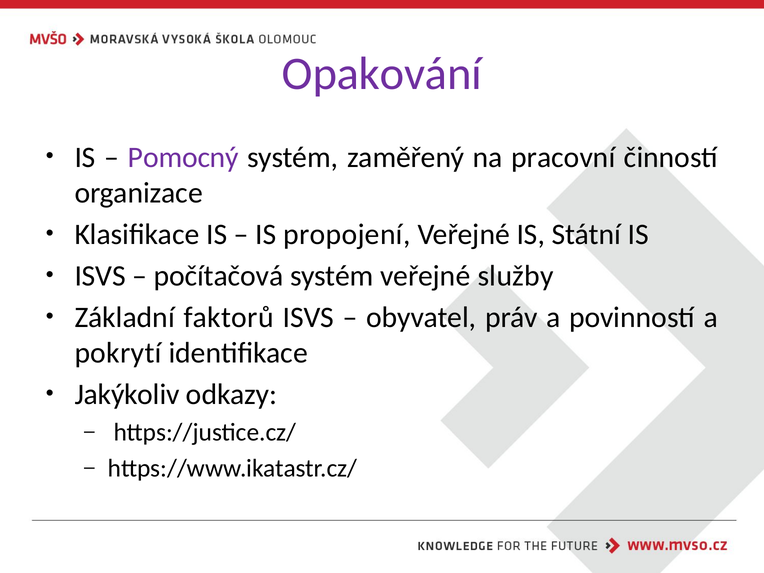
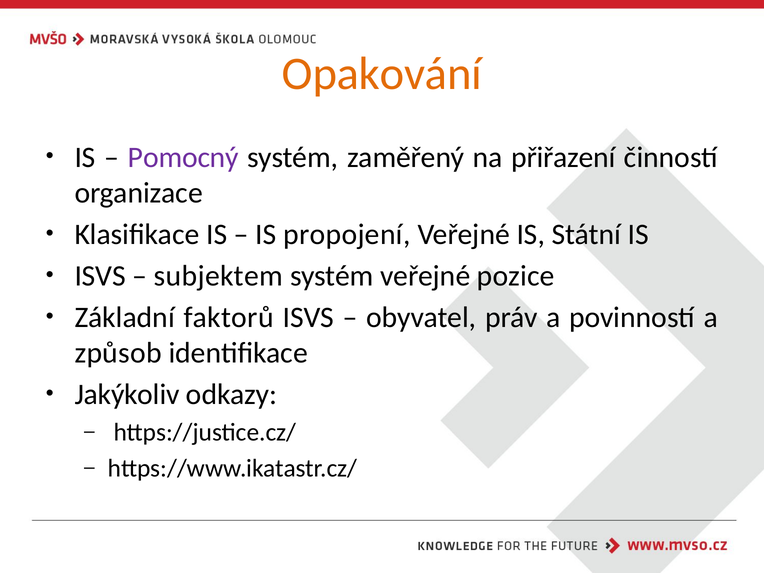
Opakování colour: purple -> orange
pracovní: pracovní -> přiřazení
počítačová: počítačová -> subjektem
služby: služby -> pozice
pokrytí: pokrytí -> způsob
